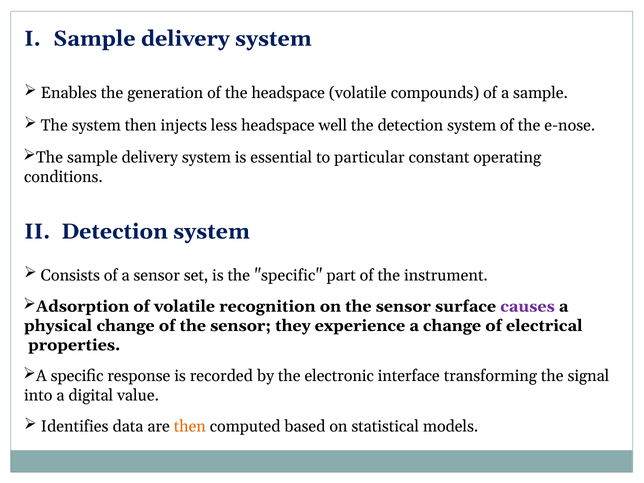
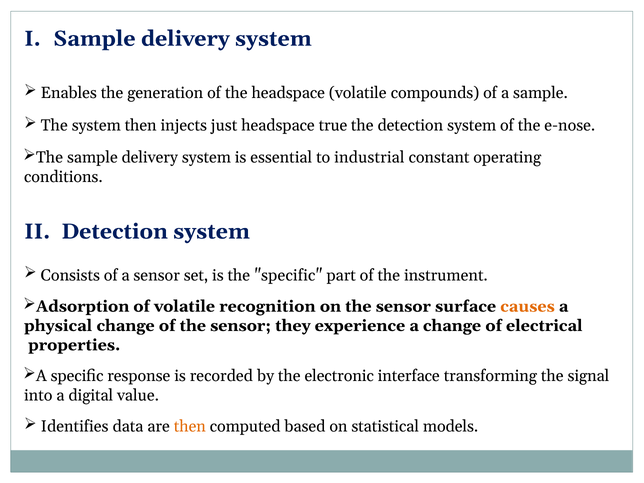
less: less -> just
well: well -> true
particular: particular -> industrial
causes colour: purple -> orange
